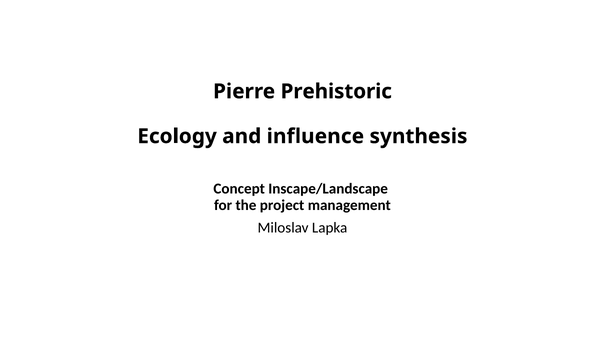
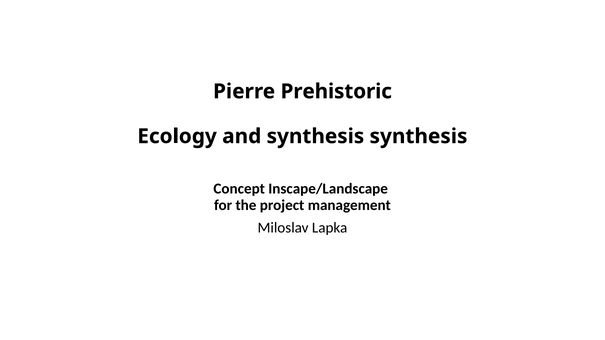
and influence: influence -> synthesis
